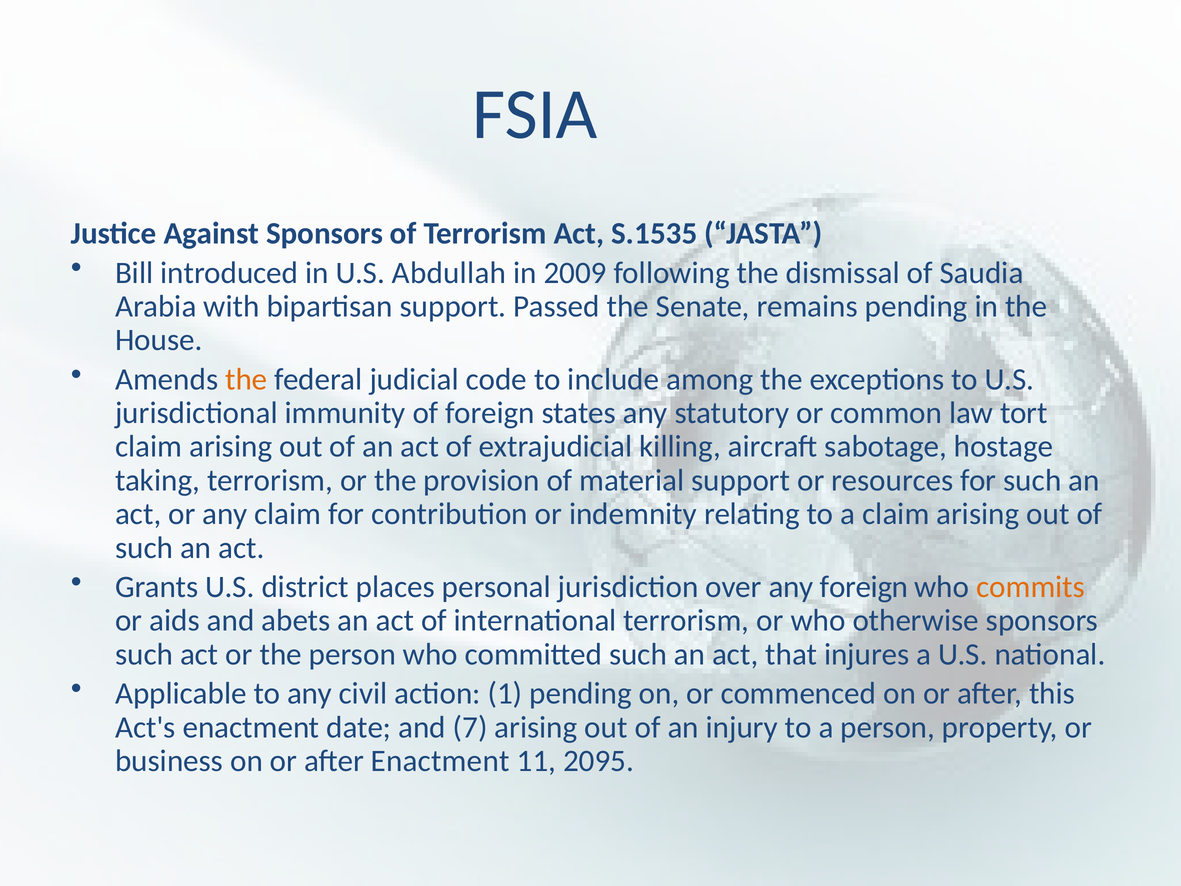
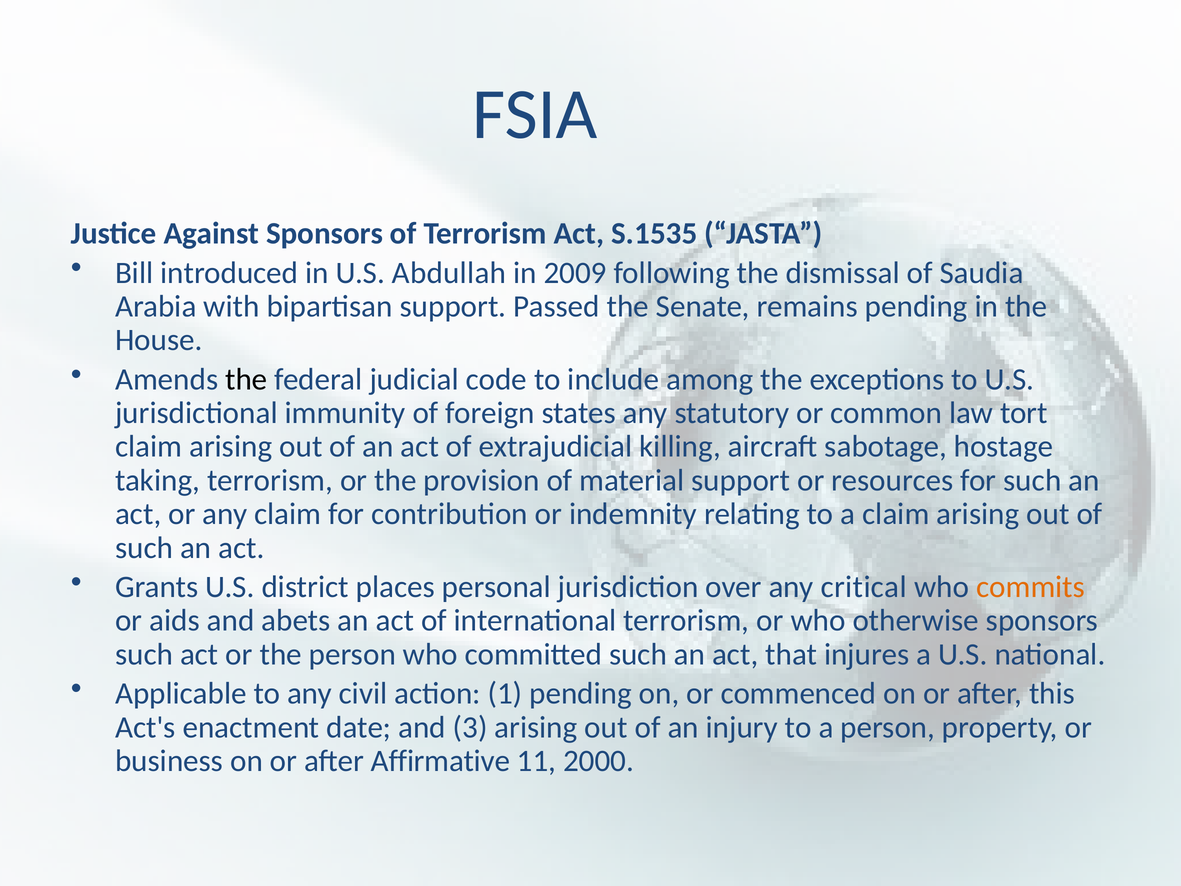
the at (246, 379) colour: orange -> black
any foreign: foreign -> critical
7: 7 -> 3
after Enactment: Enactment -> Affirmative
2095: 2095 -> 2000
